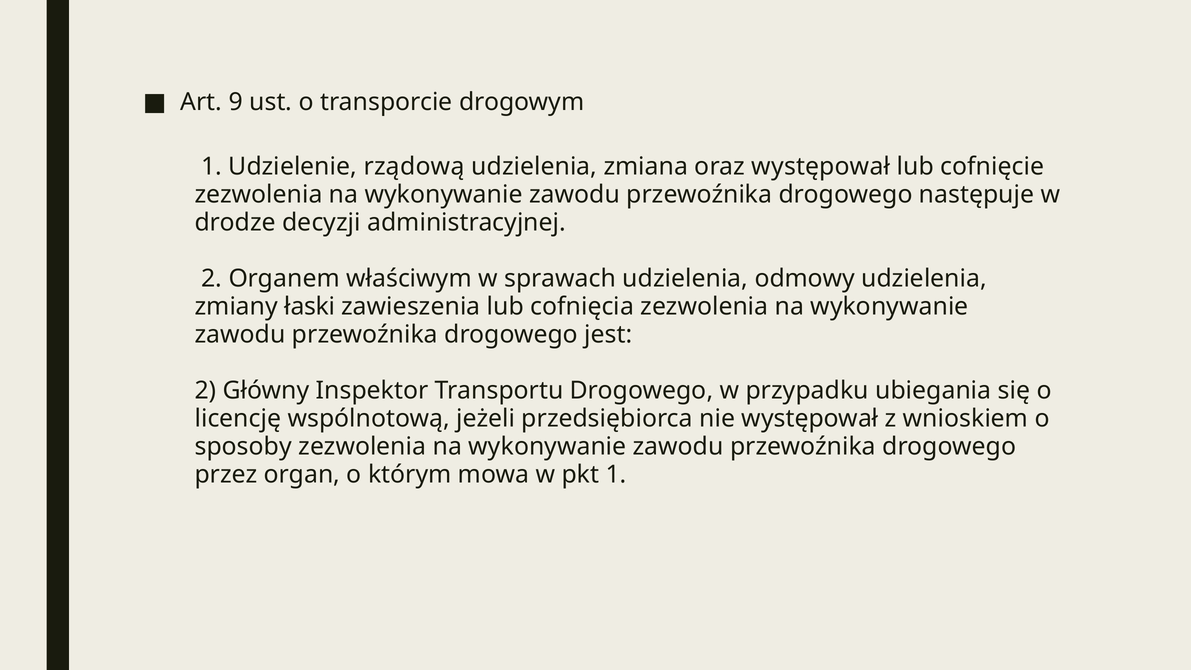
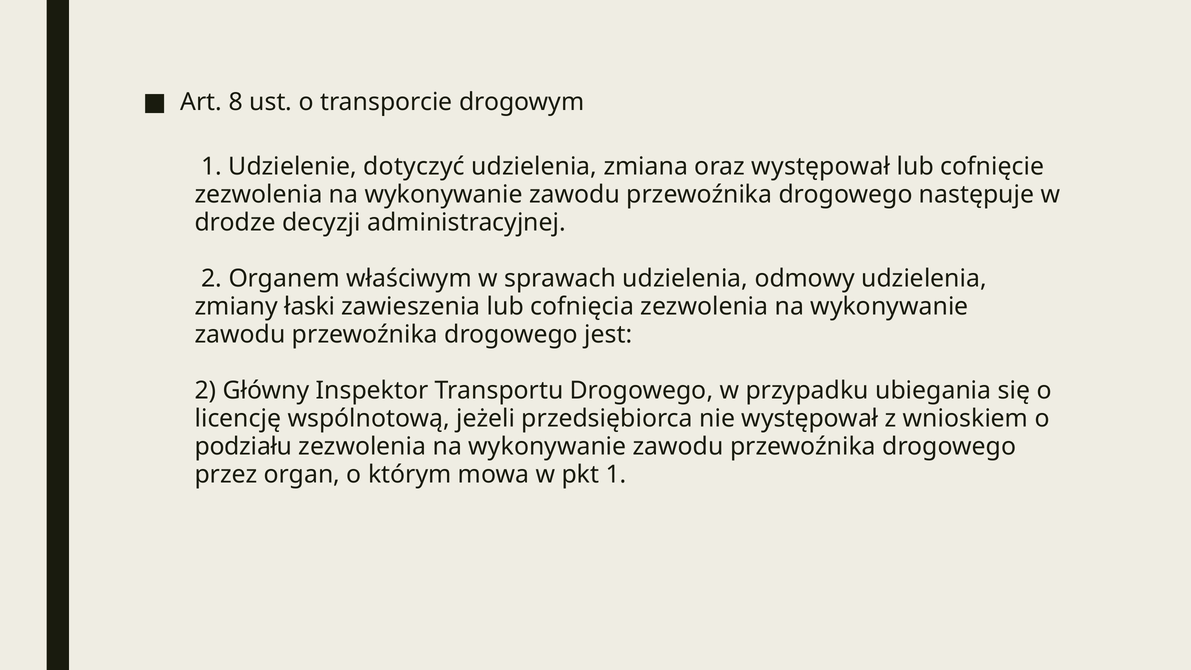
9: 9 -> 8
rządową: rządową -> dotyczyć
sposoby: sposoby -> podziału
